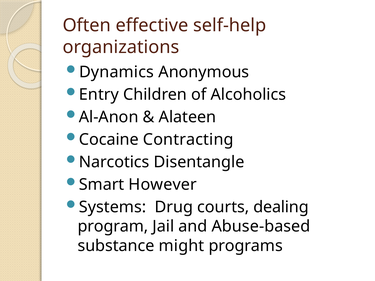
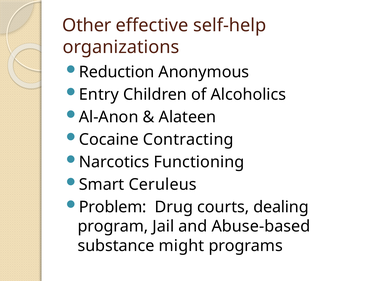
Often: Often -> Other
Dynamics: Dynamics -> Reduction
Disentangle: Disentangle -> Functioning
However: However -> Ceruleus
Systems: Systems -> Problem
